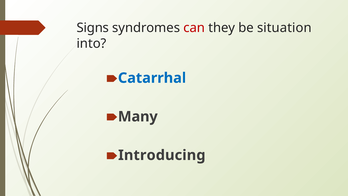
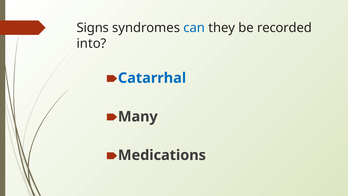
can colour: red -> blue
situation: situation -> recorded
Introducing: Introducing -> Medications
